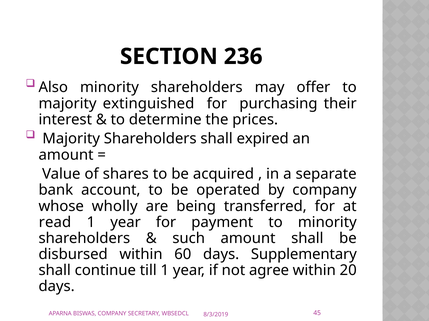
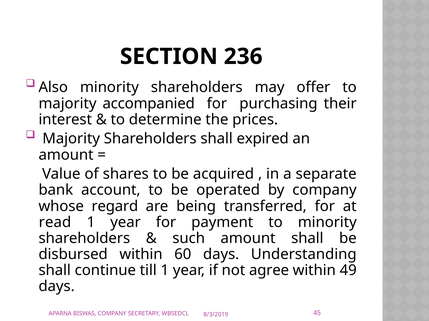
extinguished: extinguished -> accompanied
wholly: wholly -> regard
Supplementary: Supplementary -> Understanding
20: 20 -> 49
